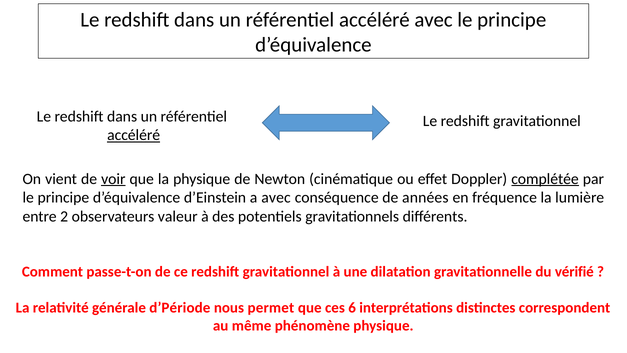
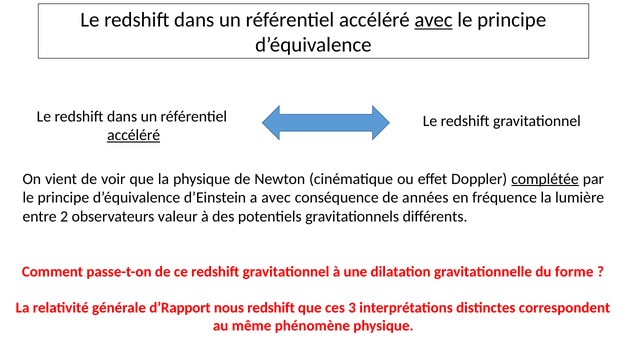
avec at (434, 20) underline: none -> present
voir underline: present -> none
vérifié: vérifié -> forme
d’Période: d’Période -> d’Rapport
nous permet: permet -> redshift
6: 6 -> 3
